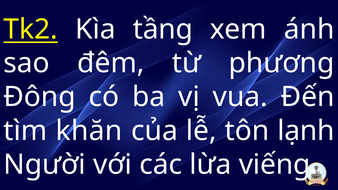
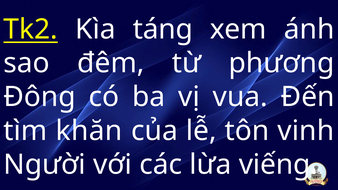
tầng: tầng -> táng
lạnh: lạnh -> vinh
